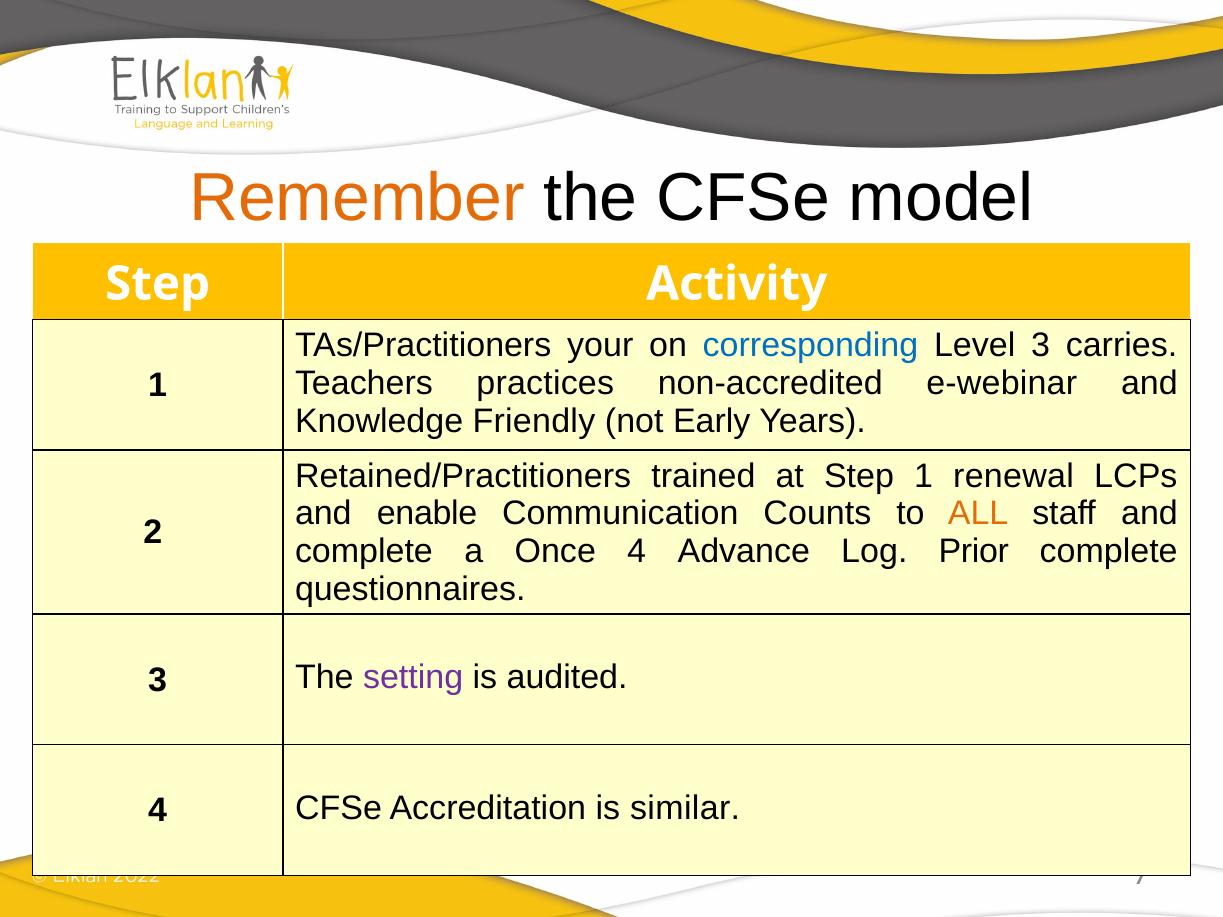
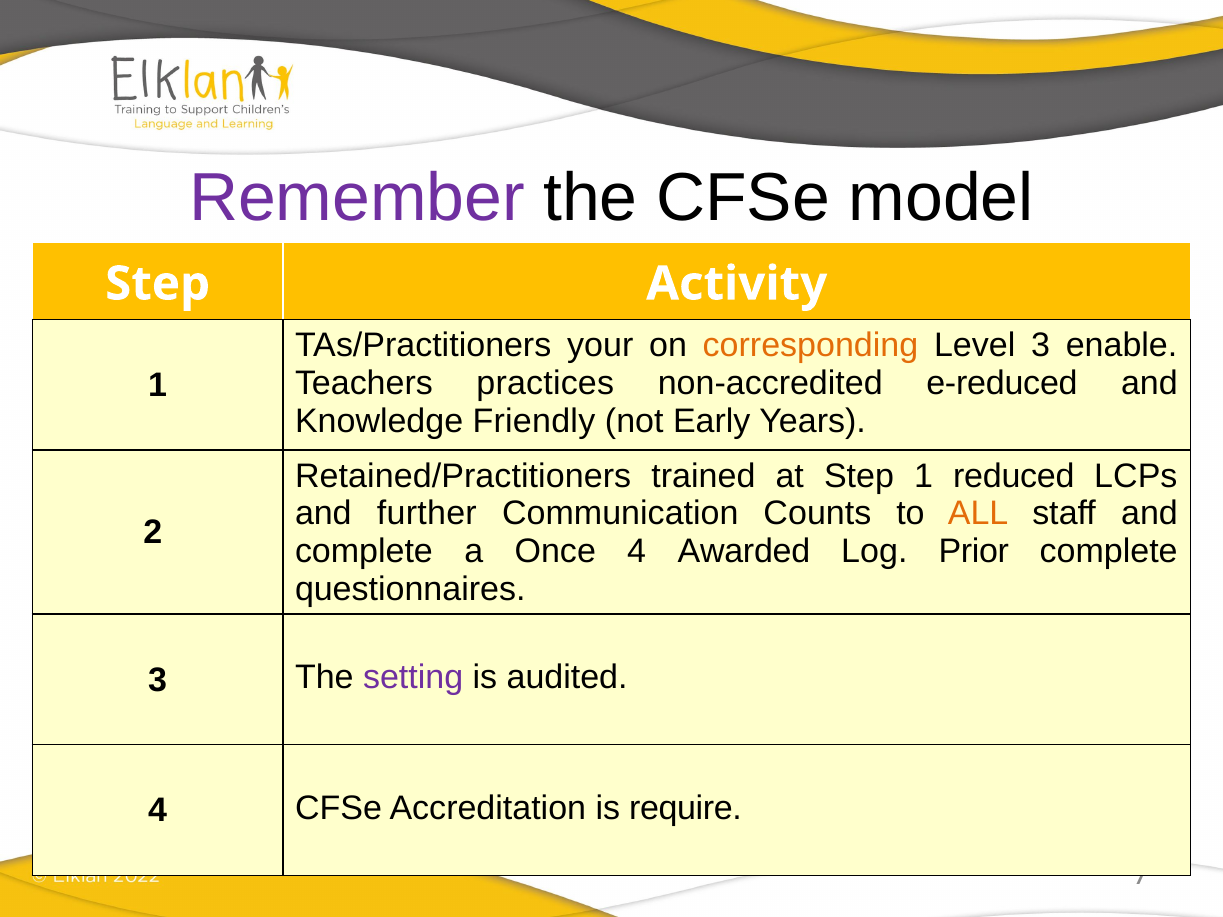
Remember colour: orange -> purple
corresponding colour: blue -> orange
carries: carries -> enable
e-webinar: e-webinar -> e-reduced
renewal: renewal -> reduced
enable: enable -> further
Advance: Advance -> Awarded
similar: similar -> require
